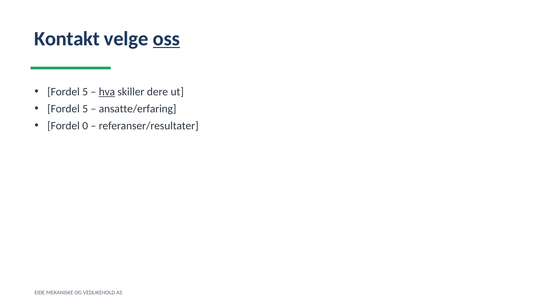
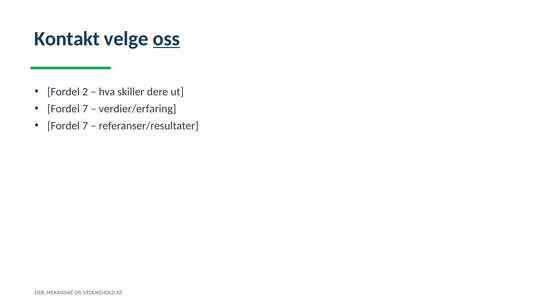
5 at (85, 92): 5 -> 2
hva underline: present -> none
5 at (85, 109): 5 -> 7
ansatte/erfaring: ansatte/erfaring -> verdier/erfaring
0 at (85, 126): 0 -> 7
